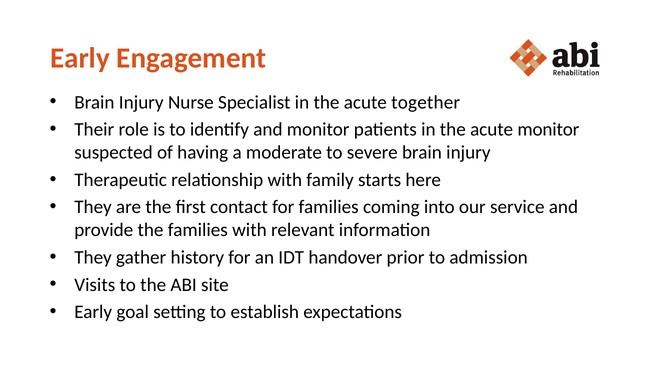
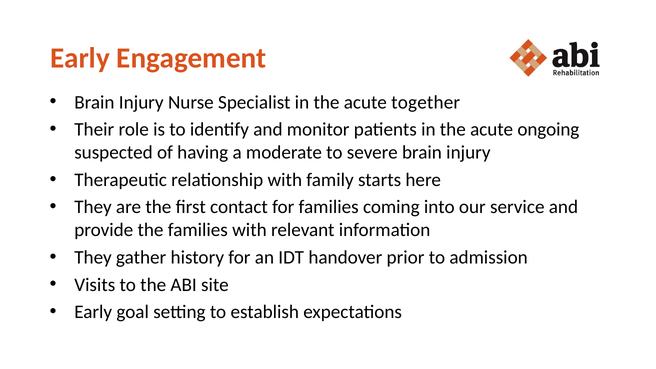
acute monitor: monitor -> ongoing
